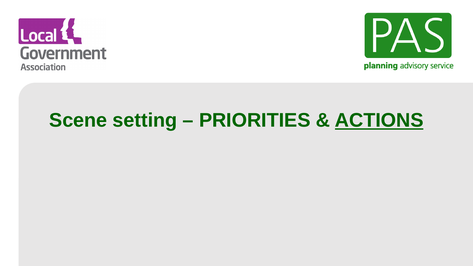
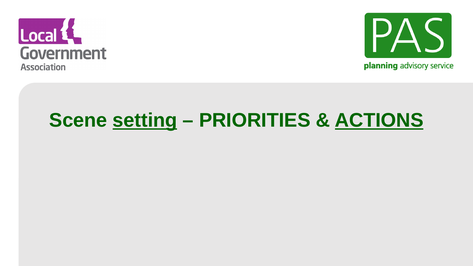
setting underline: none -> present
